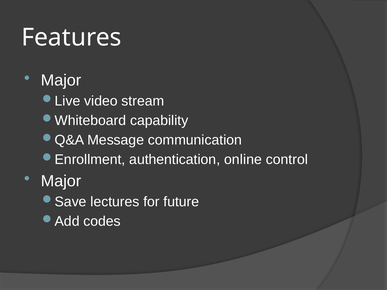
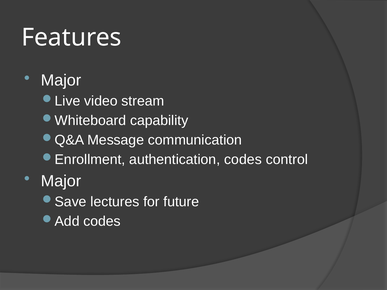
authentication online: online -> codes
